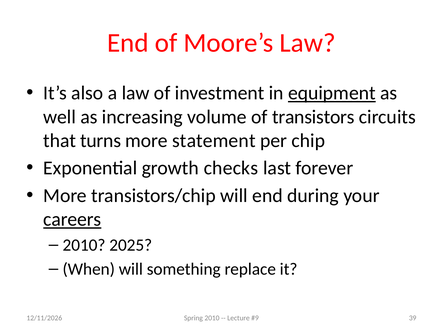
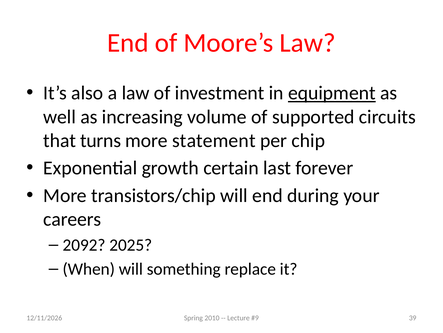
transistors: transistors -> supported
checks: checks -> certain
careers underline: present -> none
2010 at (84, 244): 2010 -> 2092
